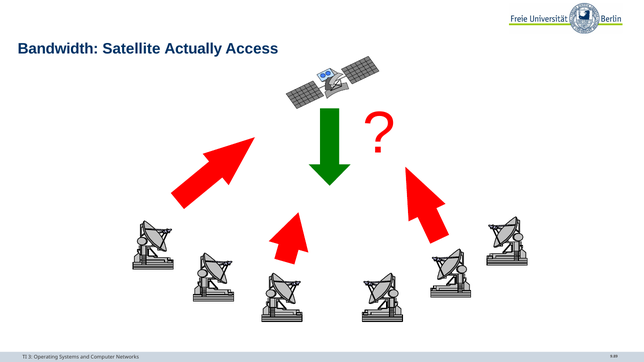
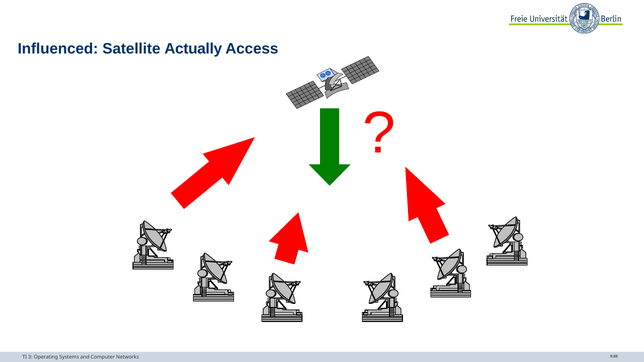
Bandwidth: Bandwidth -> Influenced
